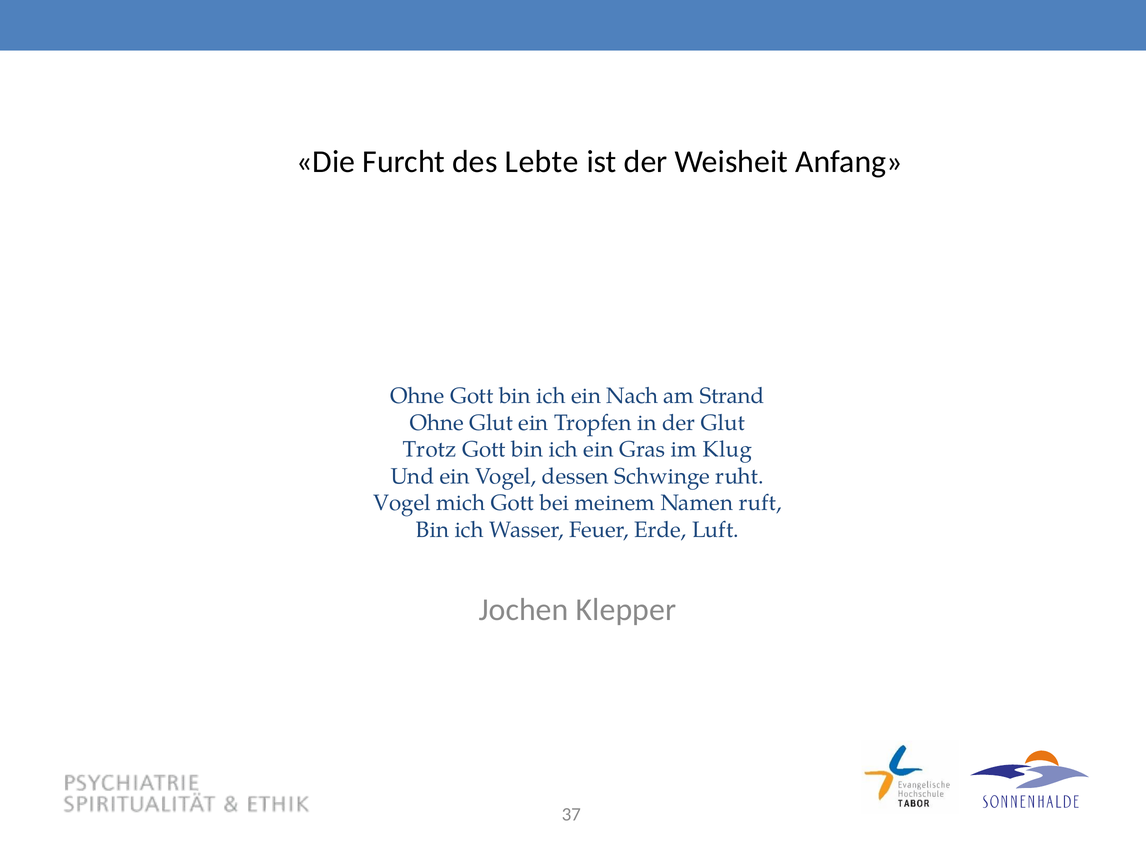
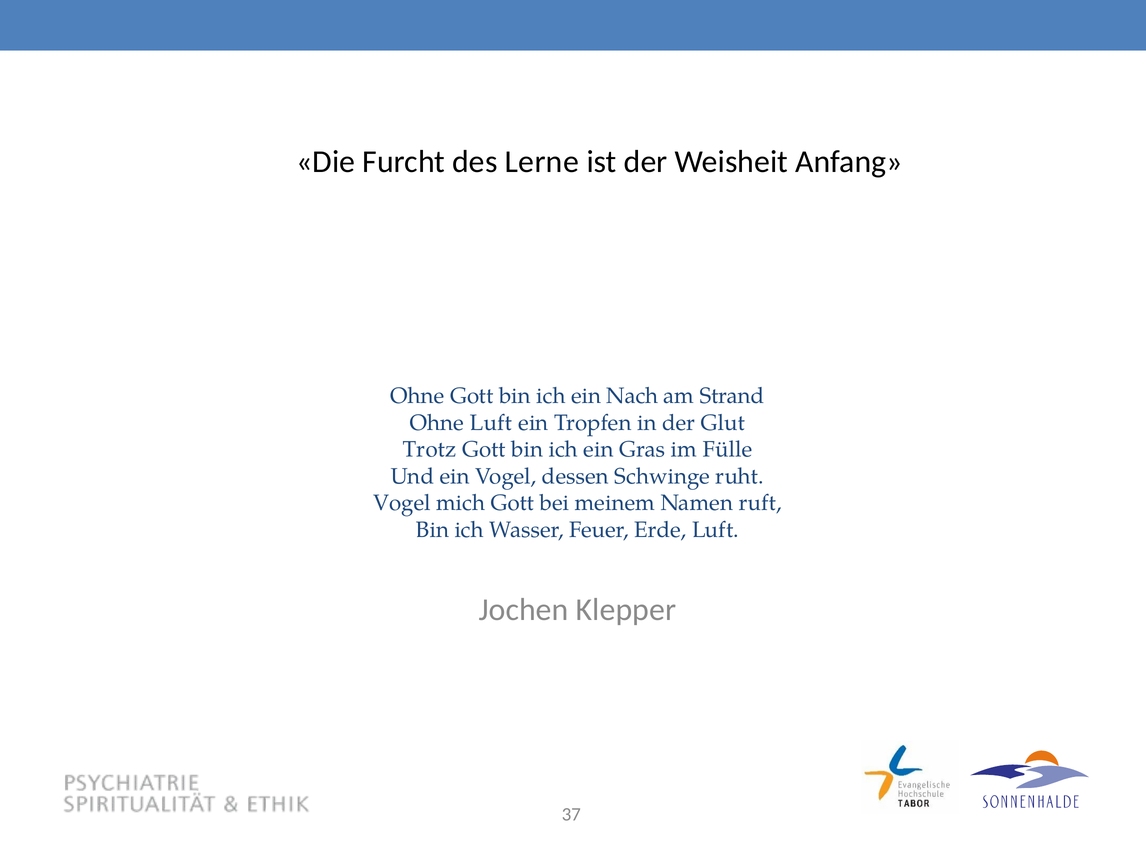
Lebte: Lebte -> Lerne
Ohne Glut: Glut -> Luft
Klug: Klug -> Fülle
